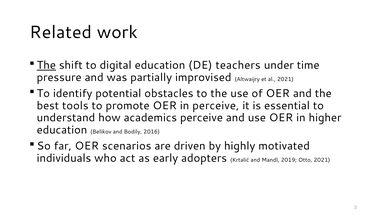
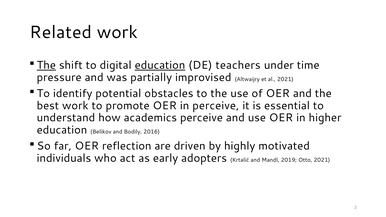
education at (160, 65) underline: none -> present
best tools: tools -> work
scenarios: scenarios -> reflection
